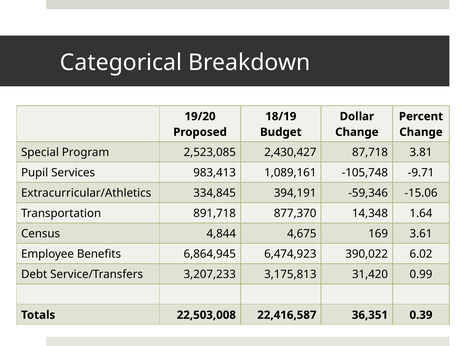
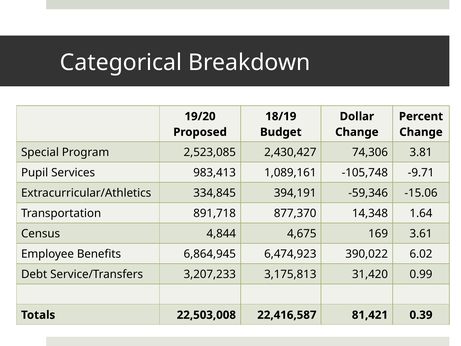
87,718: 87,718 -> 74,306
36,351: 36,351 -> 81,421
